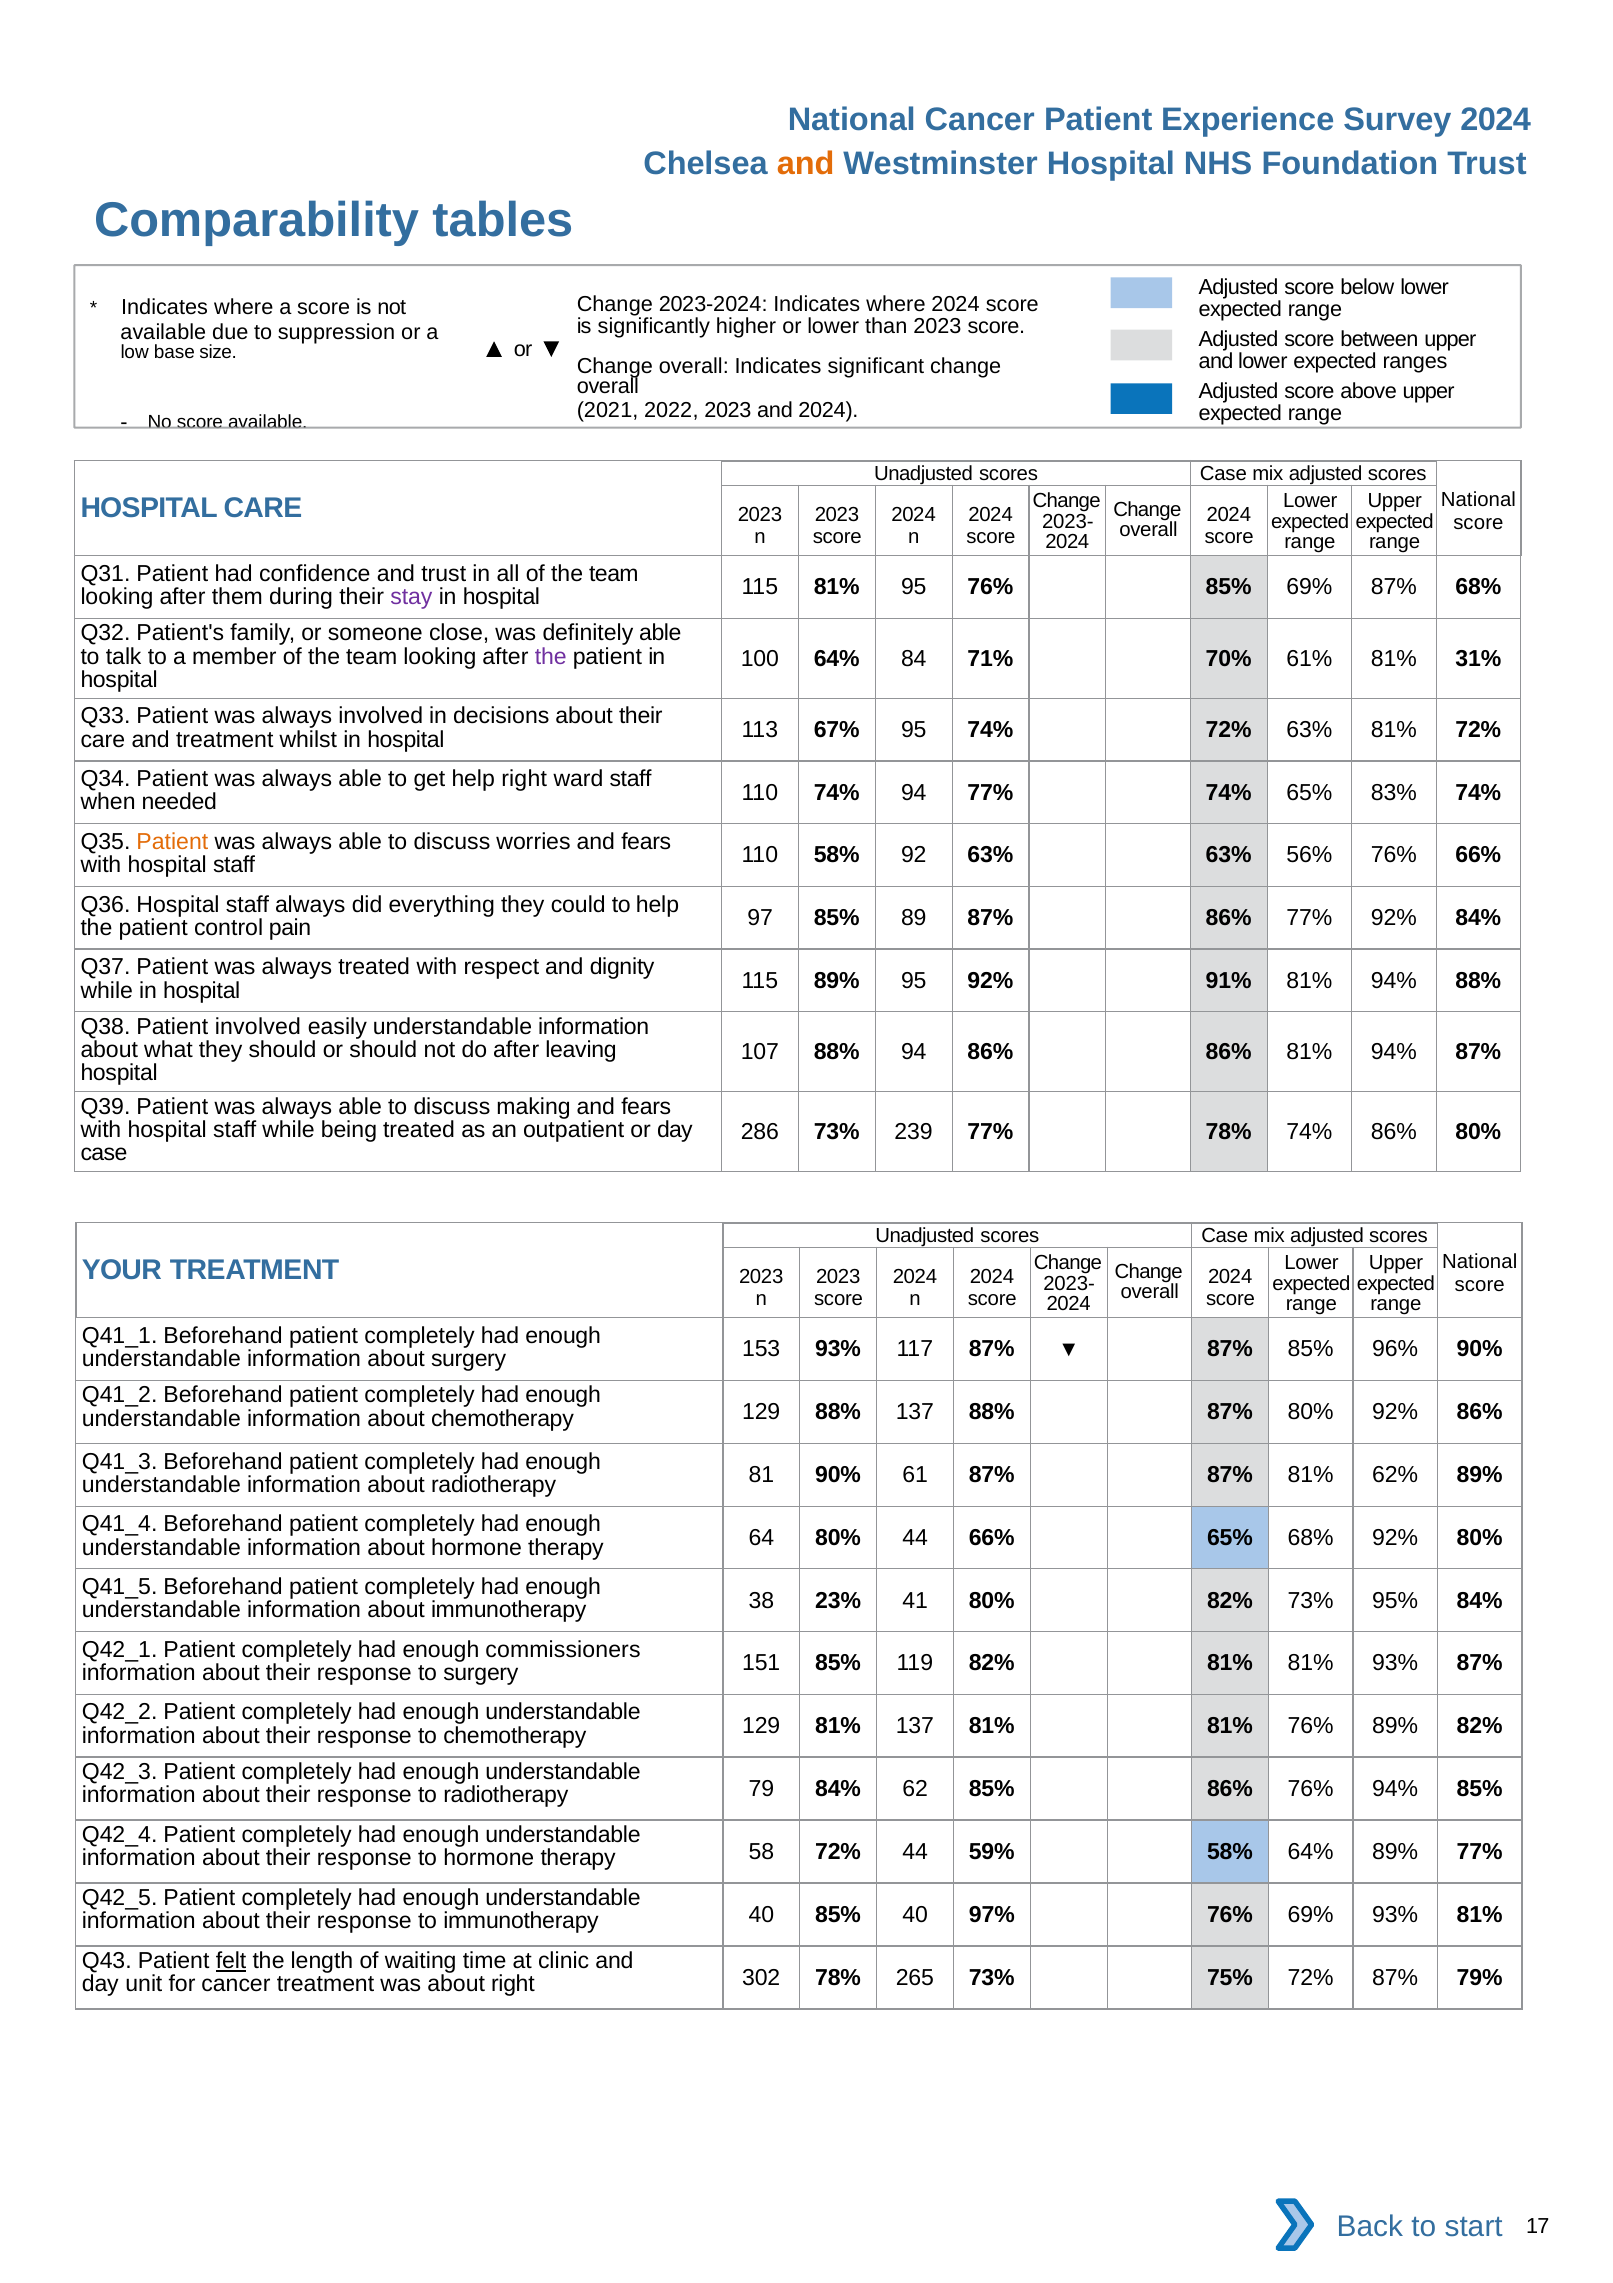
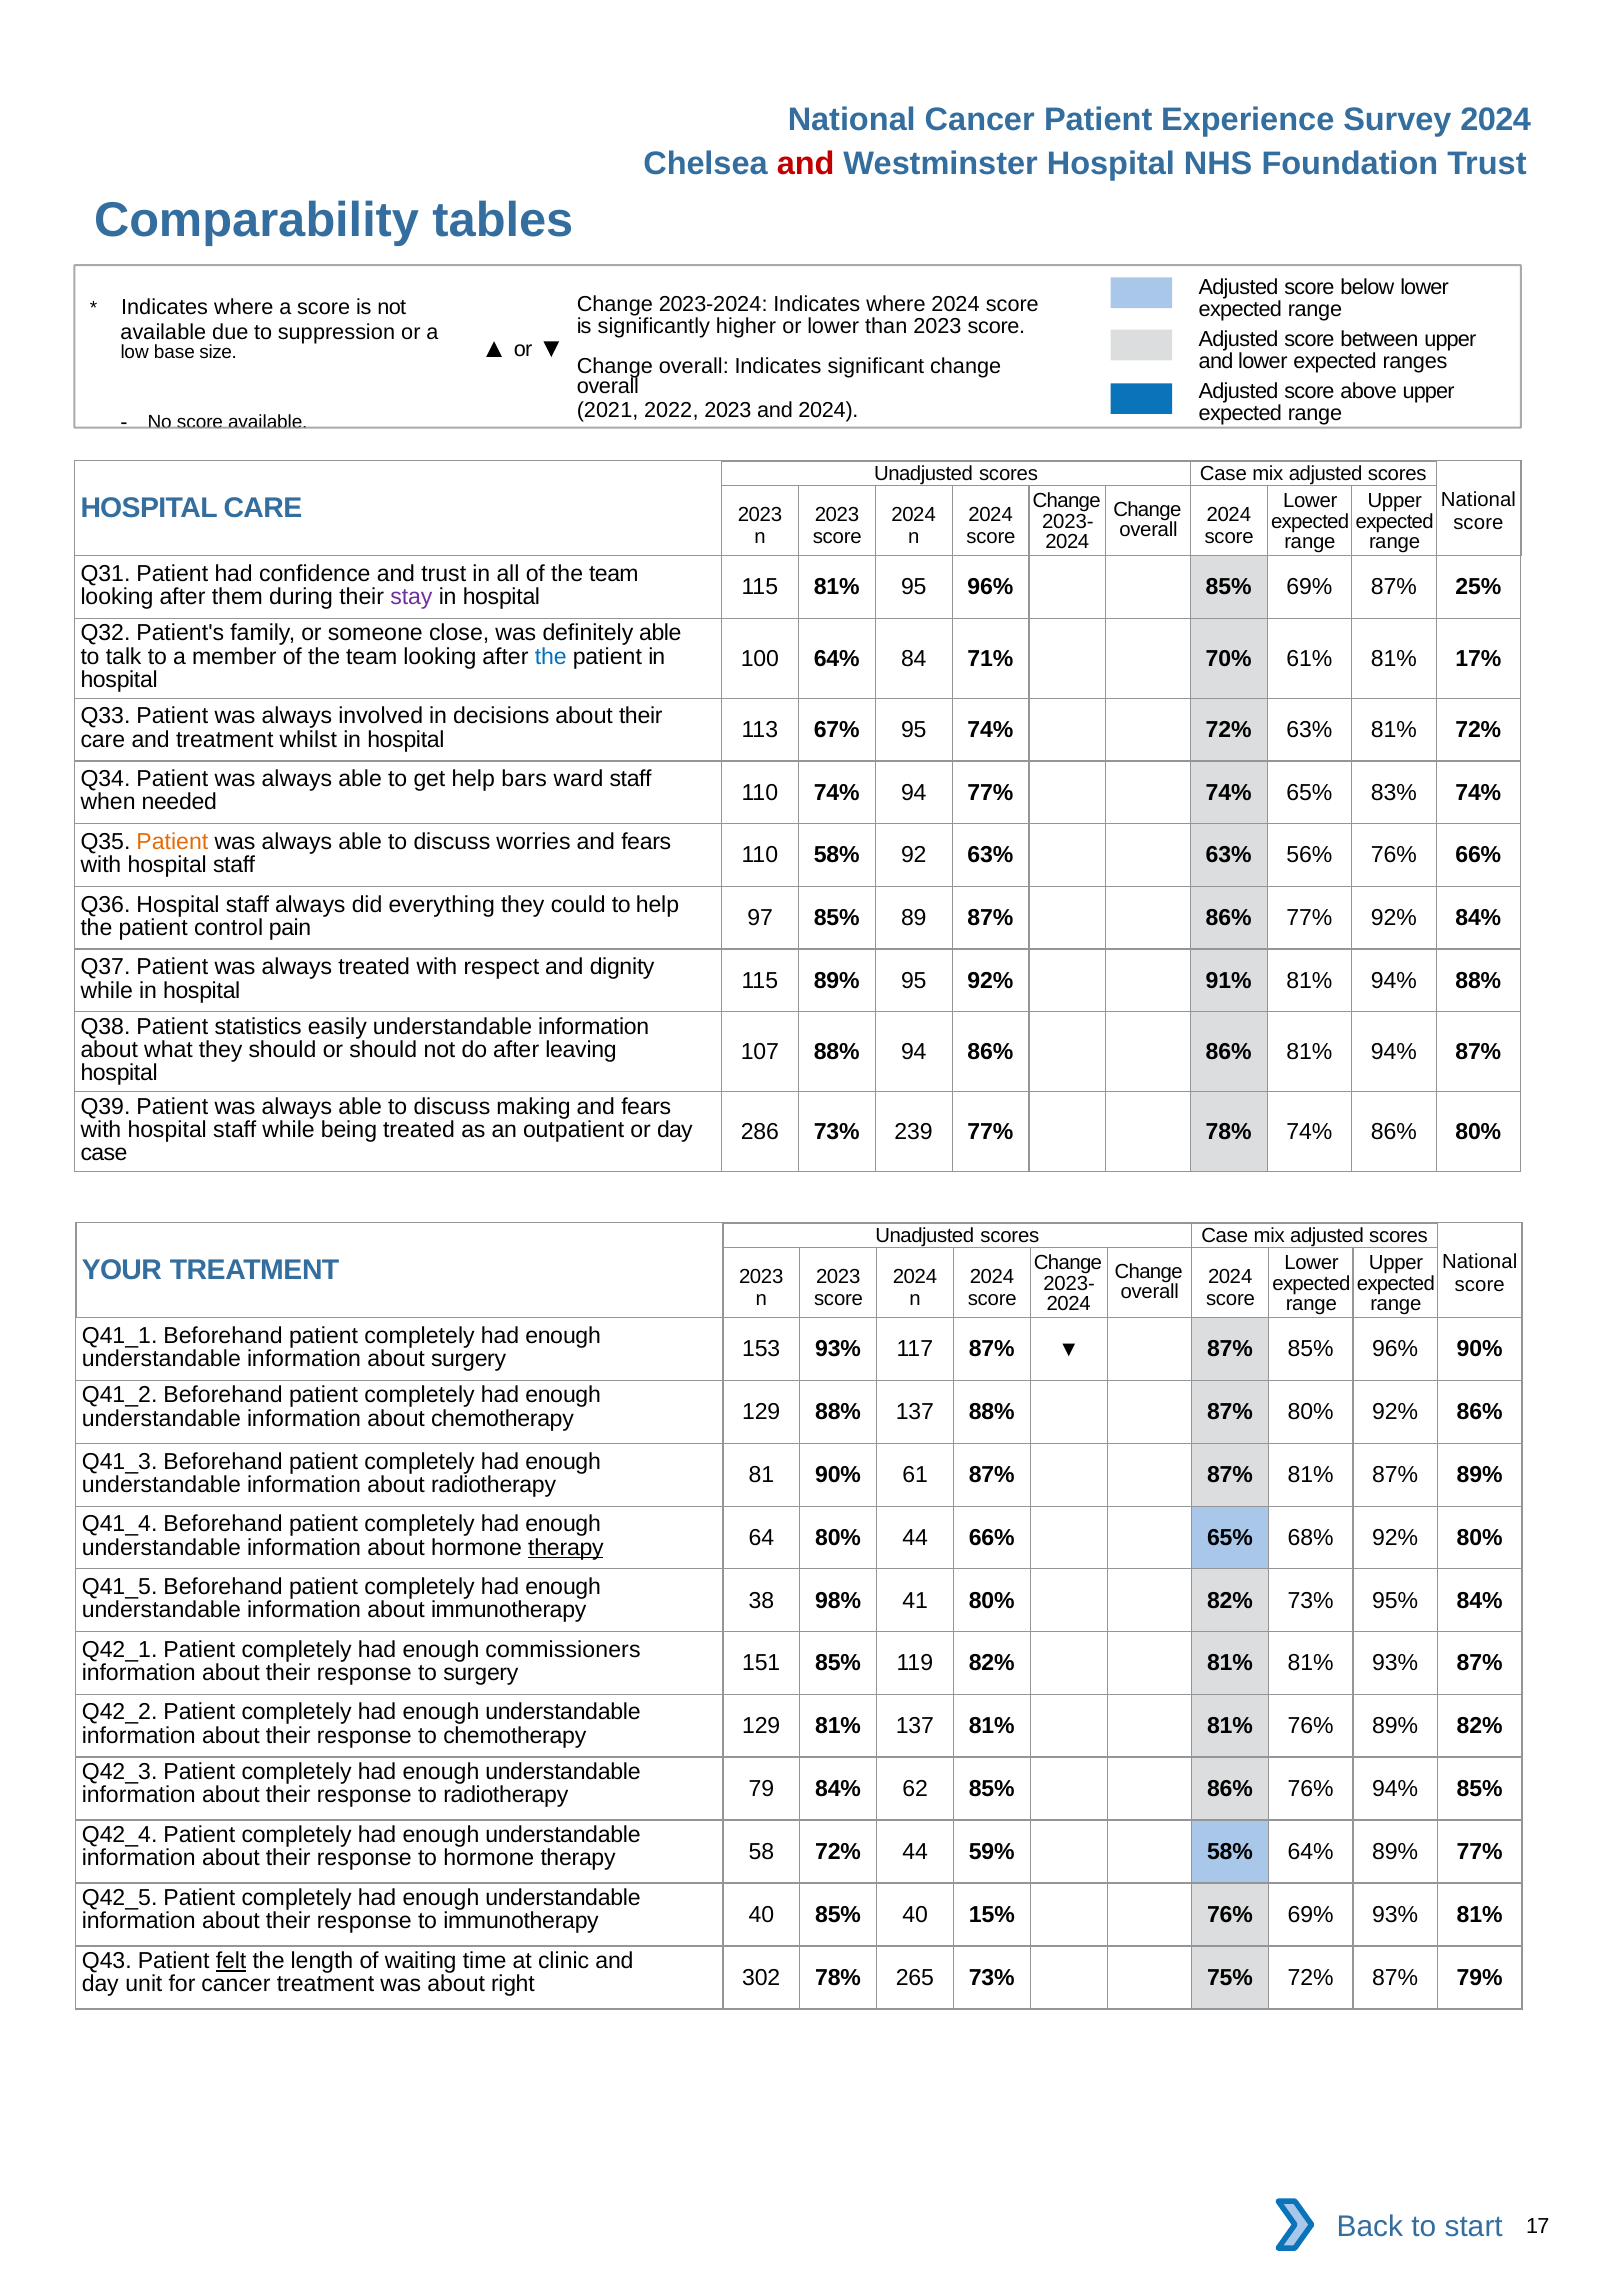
and at (806, 164) colour: orange -> red
95 76%: 76% -> 96%
87% 68%: 68% -> 25%
the at (551, 656) colour: purple -> blue
31%: 31% -> 17%
help right: right -> bars
Patient involved: involved -> statistics
81% 62%: 62% -> 87%
therapy at (566, 1547) underline: none -> present
23%: 23% -> 98%
97%: 97% -> 15%
